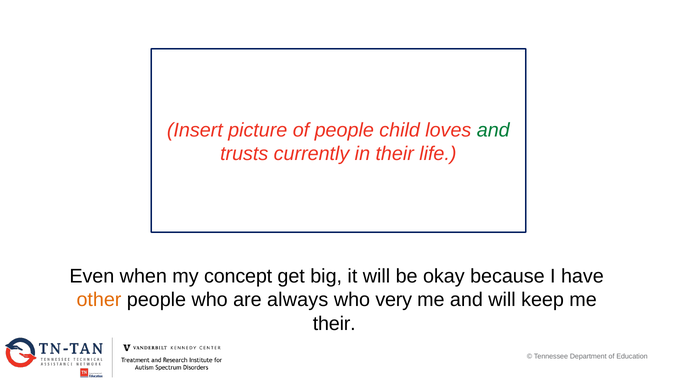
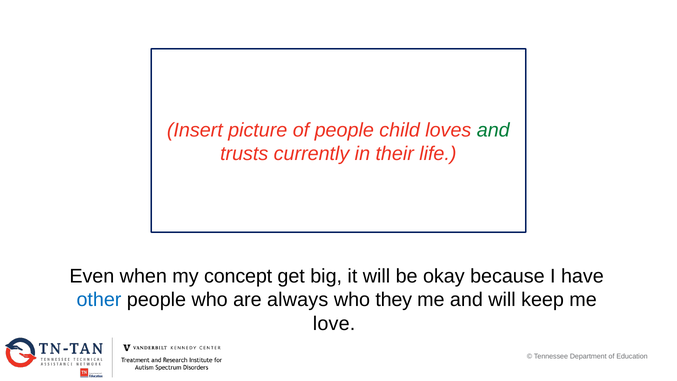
other colour: orange -> blue
very: very -> they
their at (334, 324): their -> love
